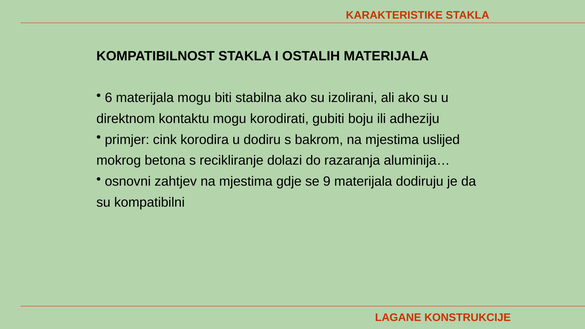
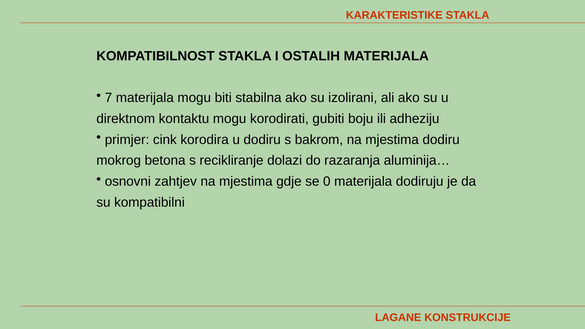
6: 6 -> 7
mjestima uslijed: uslijed -> dodiru
9: 9 -> 0
